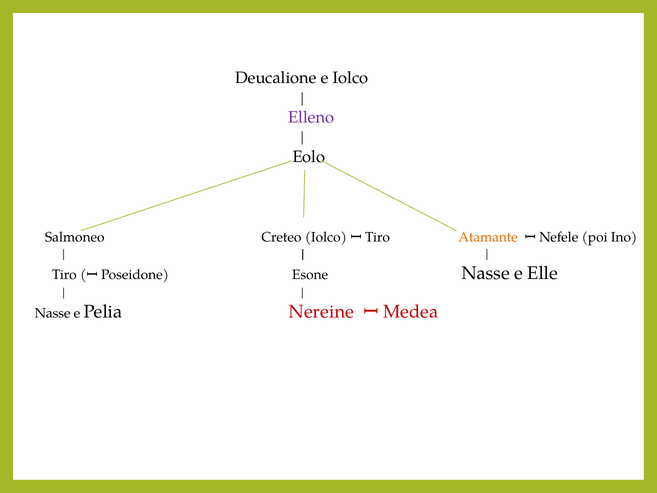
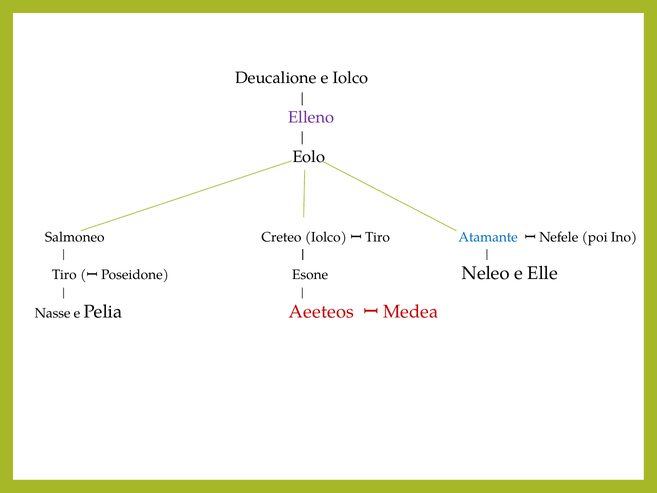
Atamante colour: orange -> blue
ꟷ Nasse: Nasse -> Neleo
Nereine: Nereine -> Aeeteos
